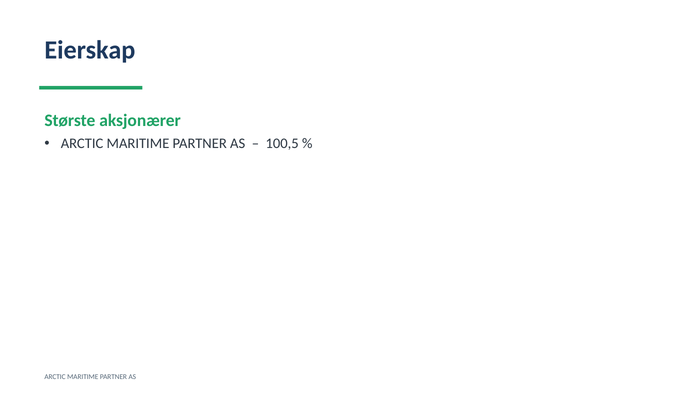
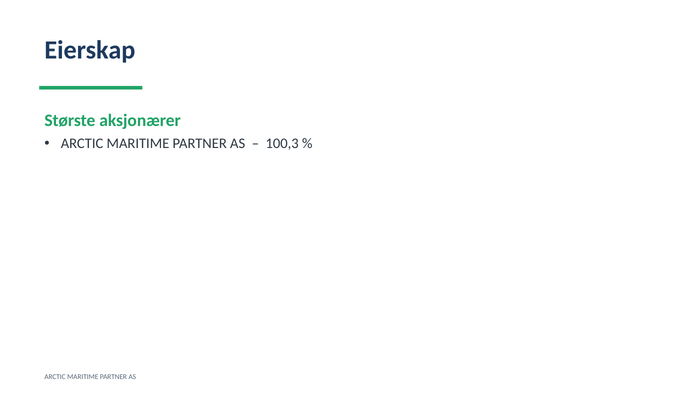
100,5: 100,5 -> 100,3
